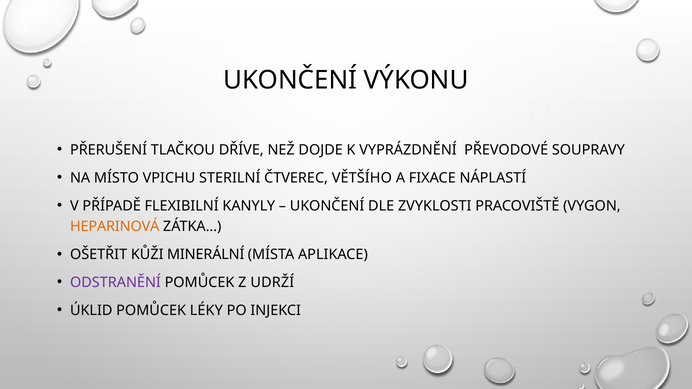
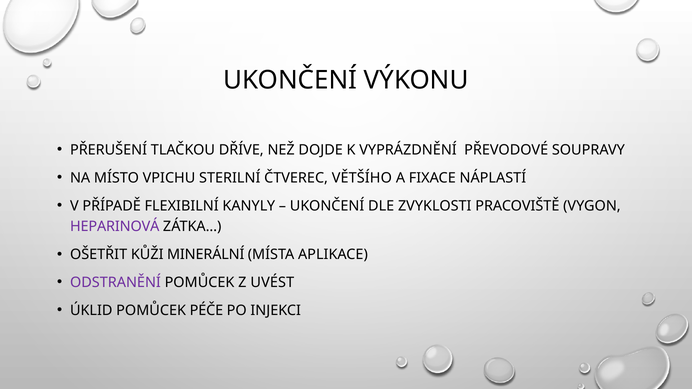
HEPARINOVÁ colour: orange -> purple
UDRŽÍ: UDRŽÍ -> UVÉST
LÉKY: LÉKY -> PÉČE
